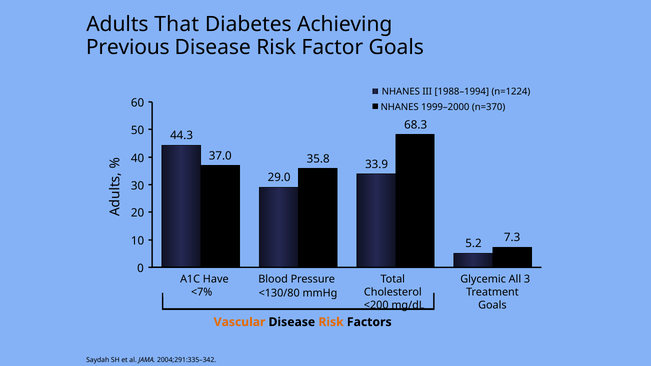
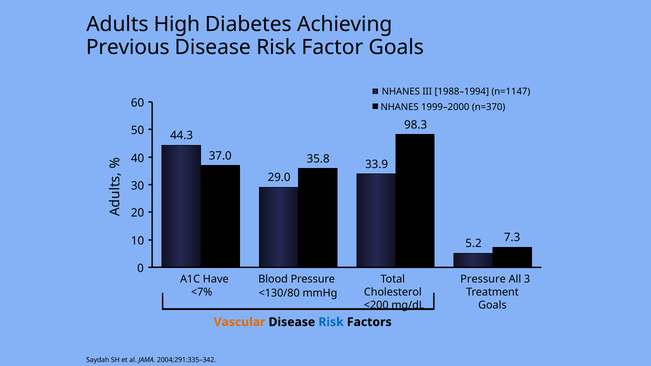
That: That -> High
n=1224: n=1224 -> n=1147
68.3: 68.3 -> 98.3
Glycemic at (483, 279): Glycemic -> Pressure
Risk at (331, 322) colour: orange -> blue
